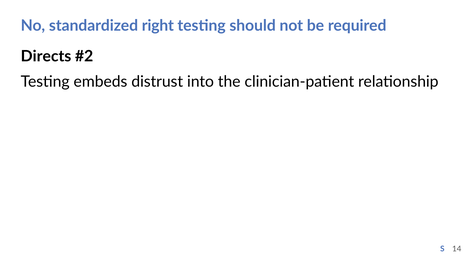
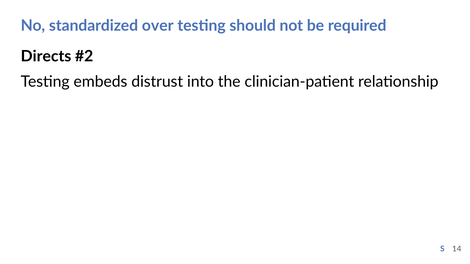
right: right -> over
